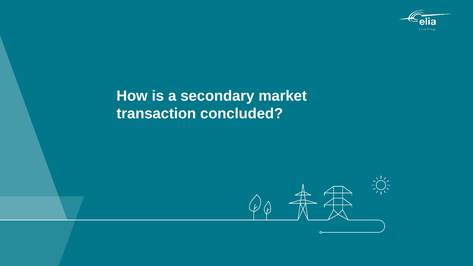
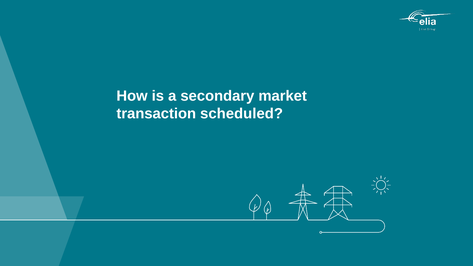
concluded: concluded -> scheduled
